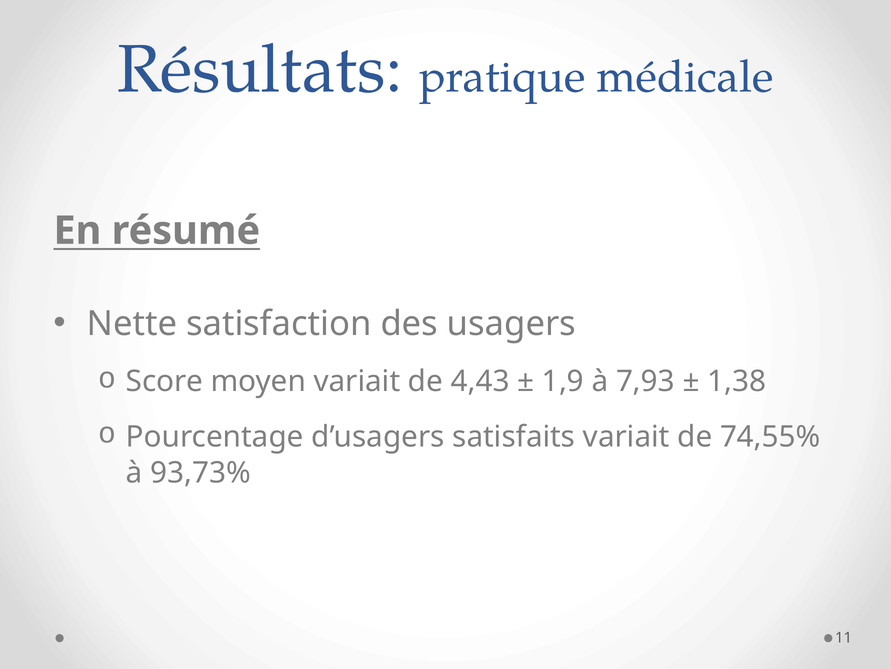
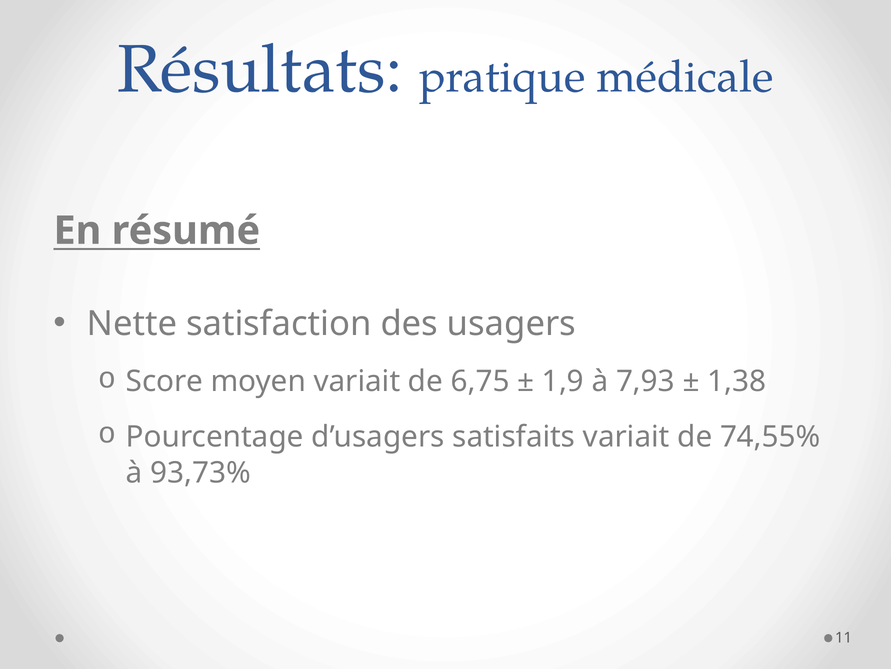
4,43: 4,43 -> 6,75
